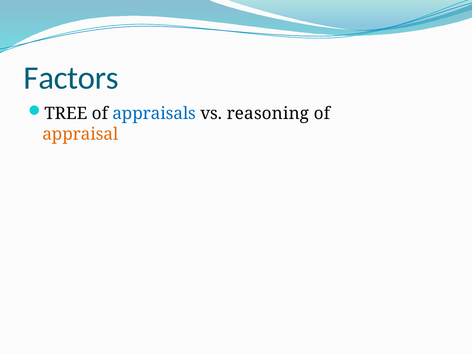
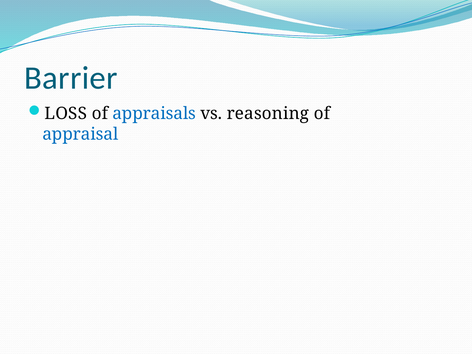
Factors: Factors -> Barrier
TREE: TREE -> LOSS
appraisal colour: orange -> blue
